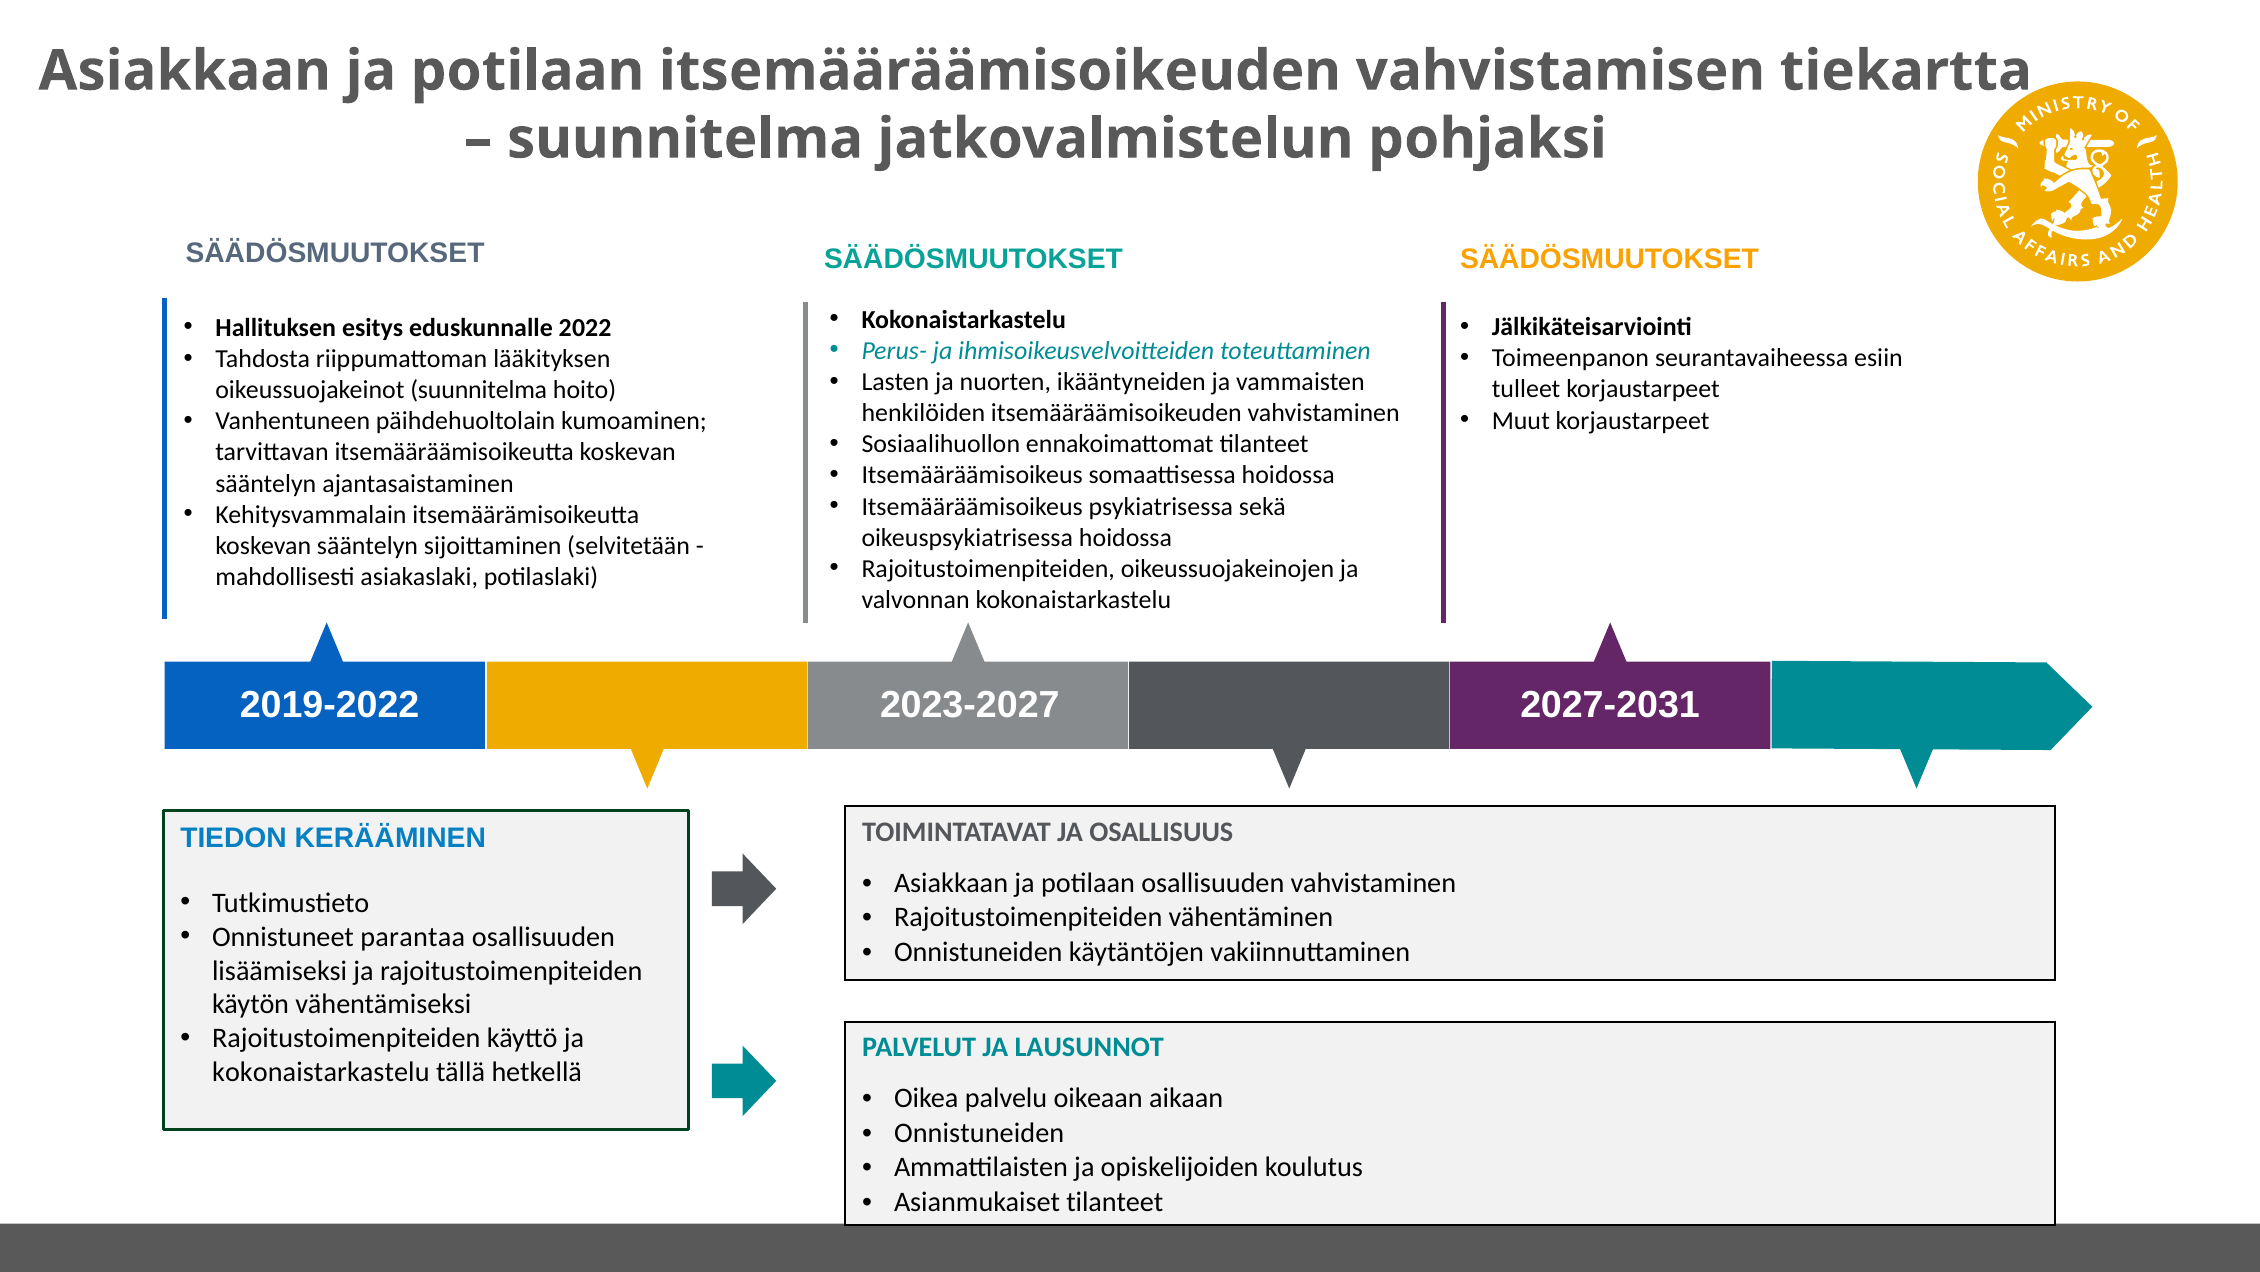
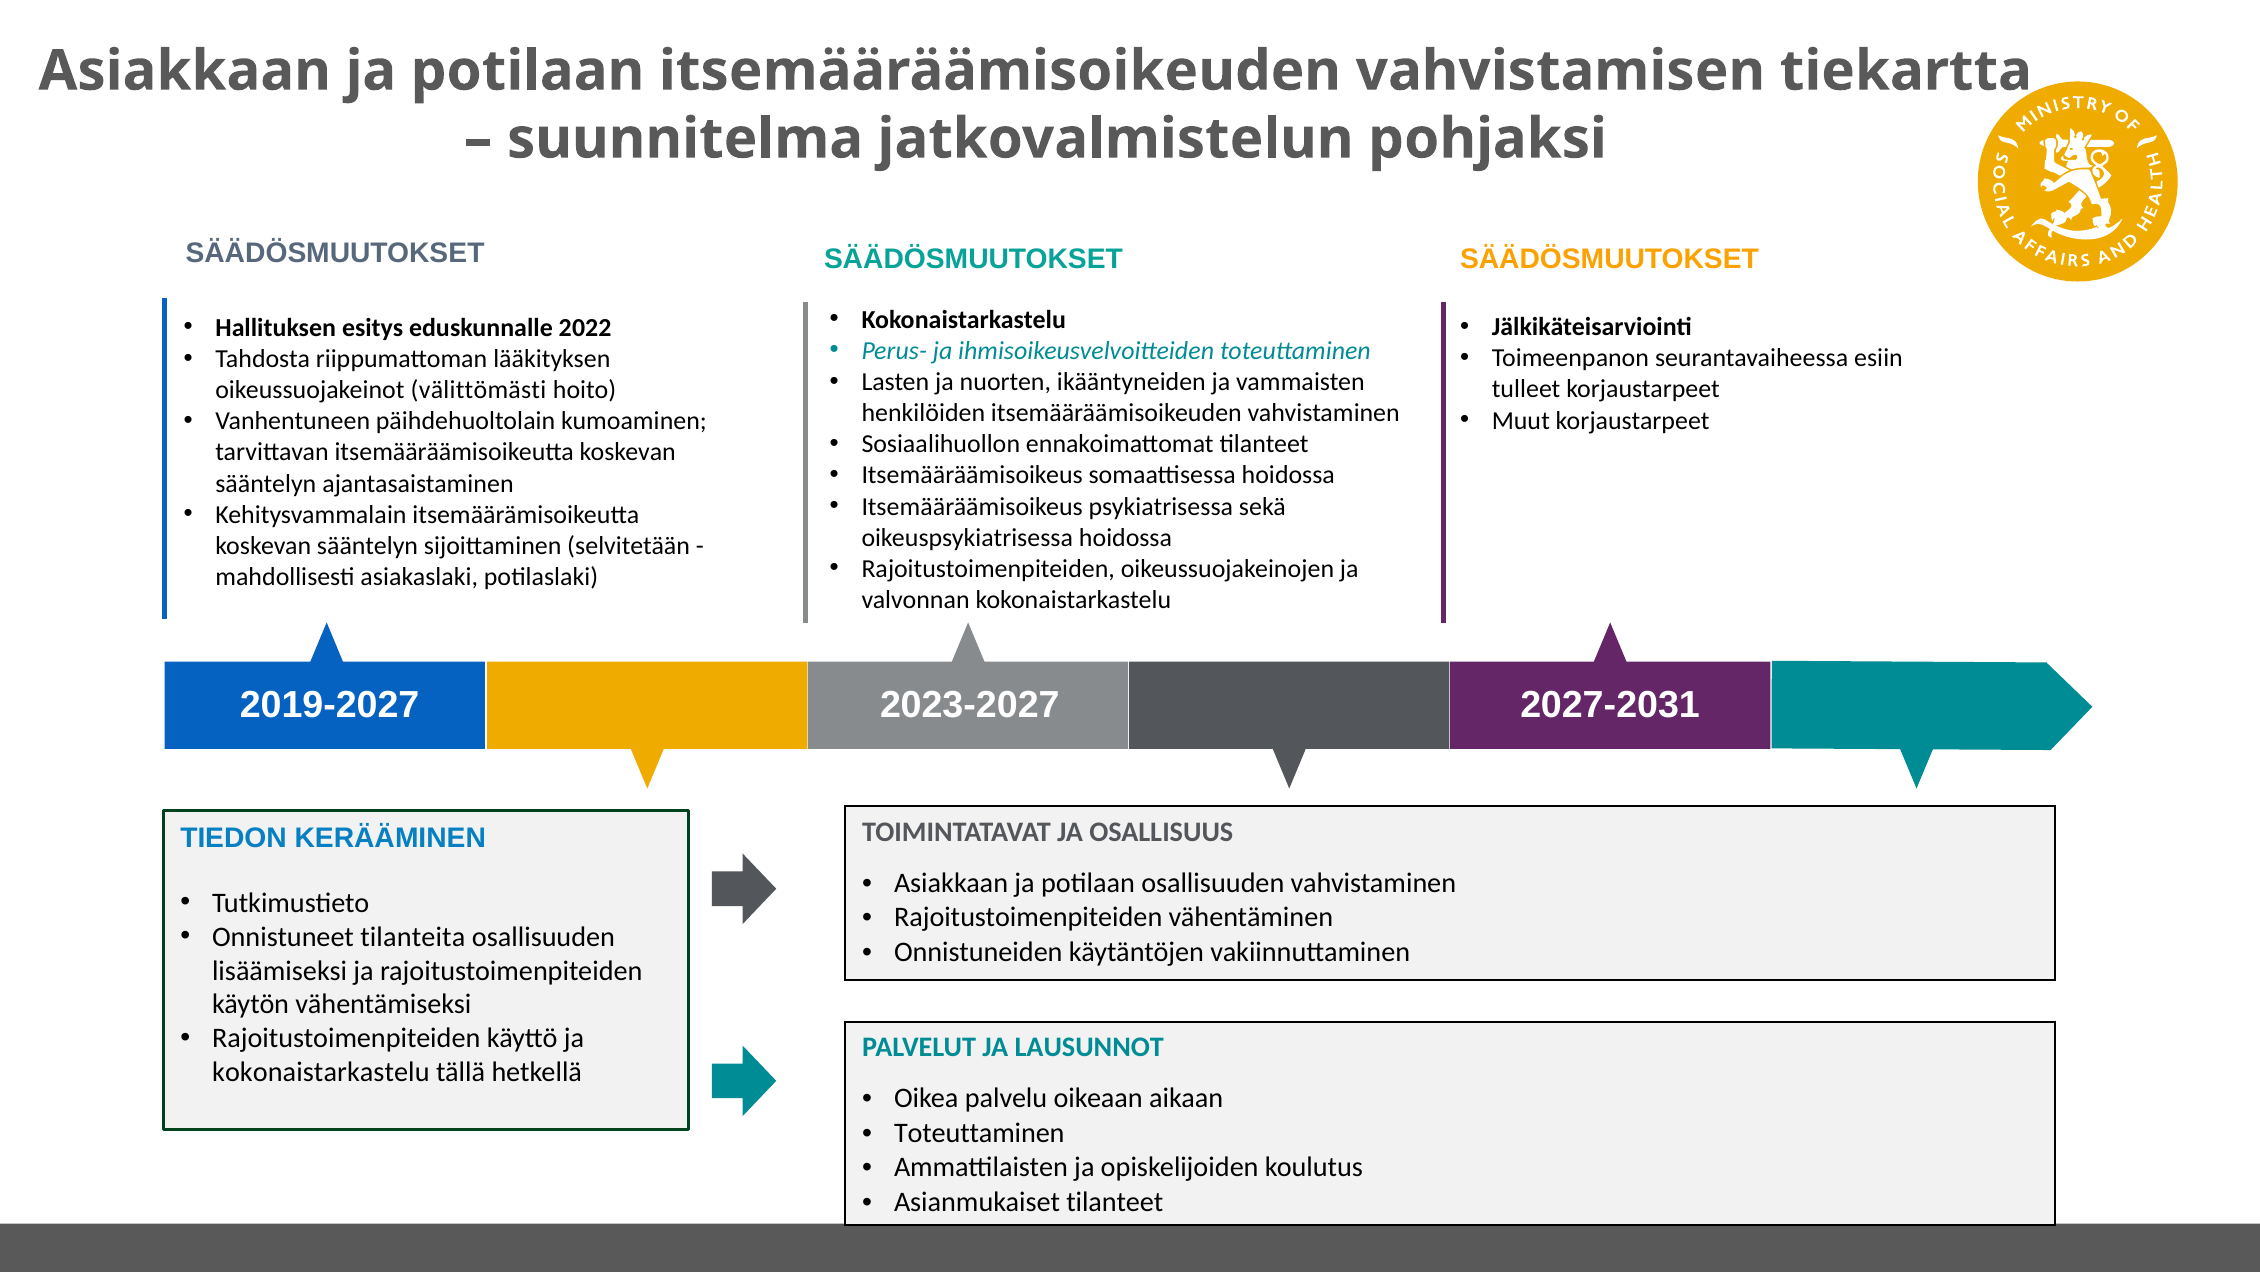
oikeussuojakeinot suunnitelma: suunnitelma -> välittömästi
2019-2022: 2019-2022 -> 2019-2027
parantaa: parantaa -> tilanteita
Onnistuneiden at (979, 1132): Onnistuneiden -> Toteuttaminen
